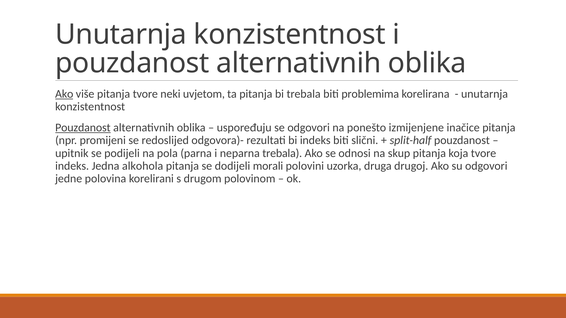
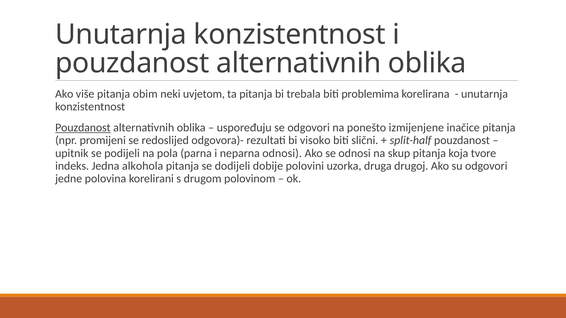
Ako at (64, 94) underline: present -> none
pitanja tvore: tvore -> obim
bi indeks: indeks -> visoko
neparna trebala: trebala -> odnosi
morali: morali -> dobije
